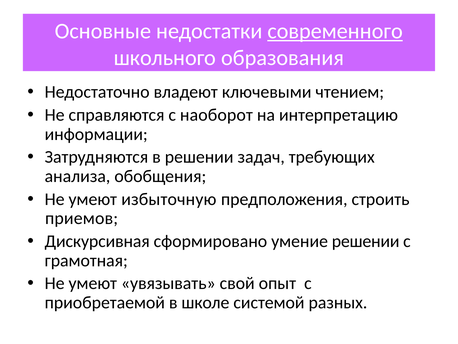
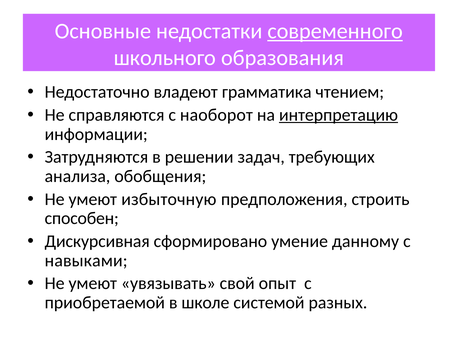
ключевыми: ключевыми -> грамматика
интерпретацию underline: none -> present
приемов: приемов -> способен
умение решении: решении -> данному
грамотная: грамотная -> навыками
